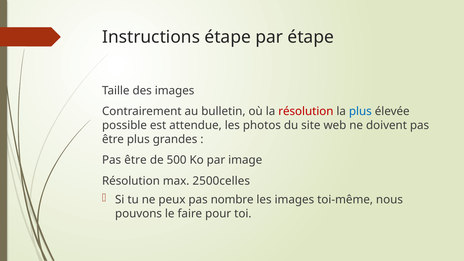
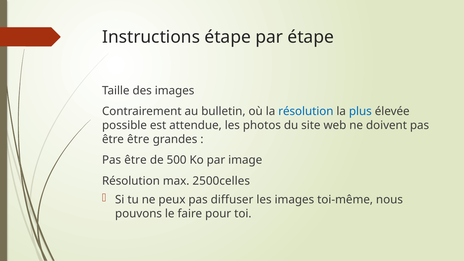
résolution at (306, 111) colour: red -> blue
être plus: plus -> être
nombre: nombre -> diffuser
